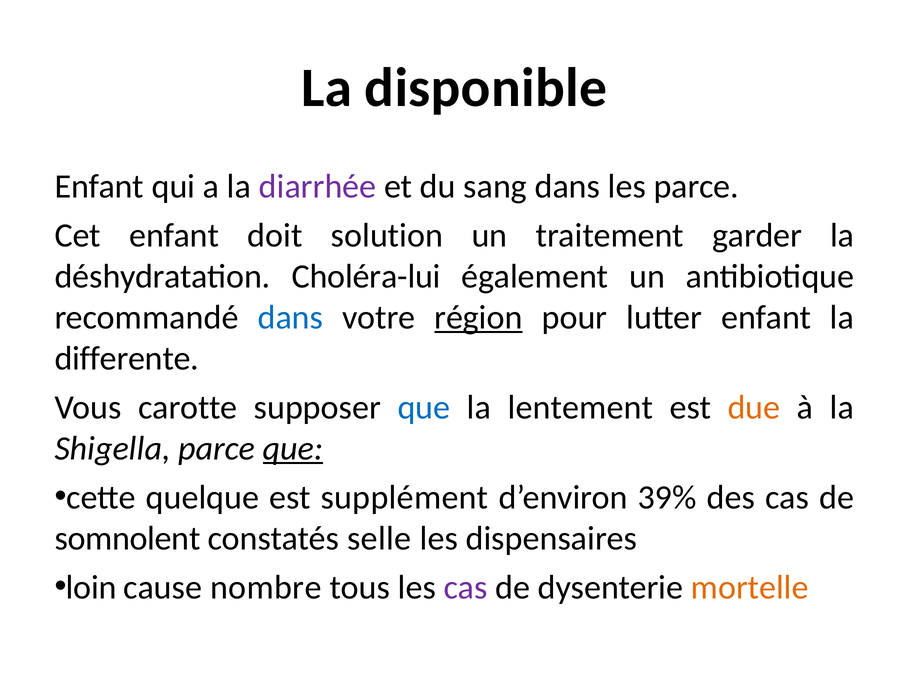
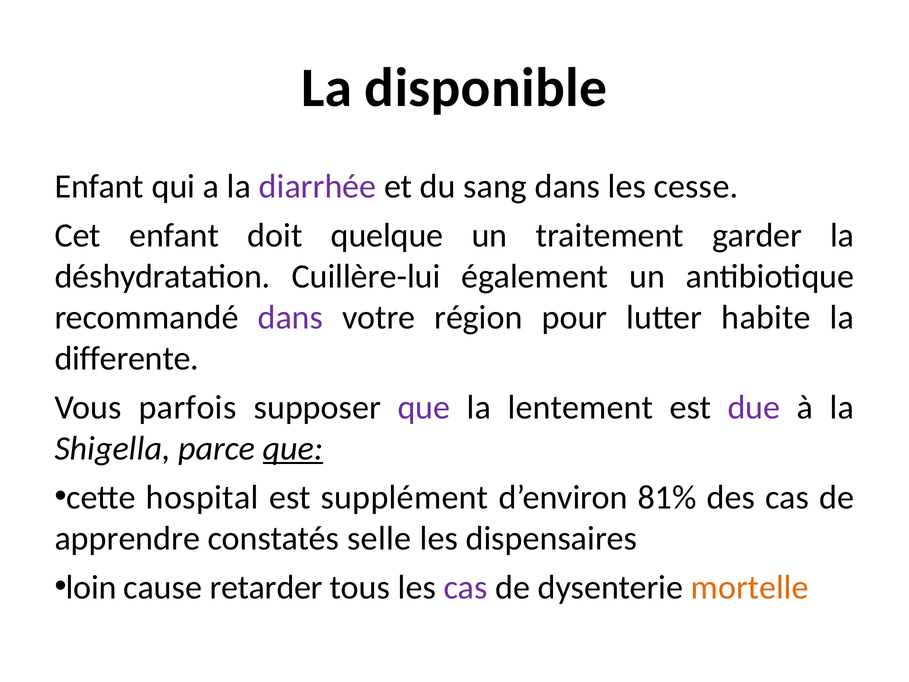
les parce: parce -> cesse
solution: solution -> quelque
Choléra-lui: Choléra-lui -> Cuillère-lui
dans at (290, 317) colour: blue -> purple
région underline: present -> none
lutter enfant: enfant -> habite
carotte: carotte -> parfois
que at (424, 407) colour: blue -> purple
due colour: orange -> purple
quelque: quelque -> hospital
39%: 39% -> 81%
somnolent: somnolent -> apprendre
nombre: nombre -> retarder
